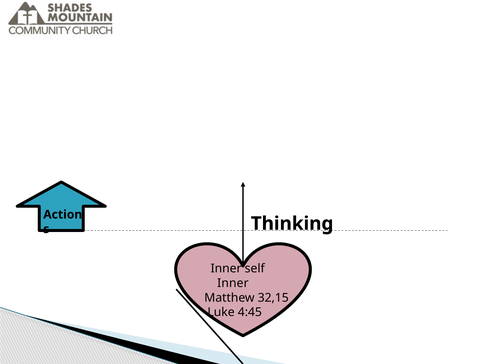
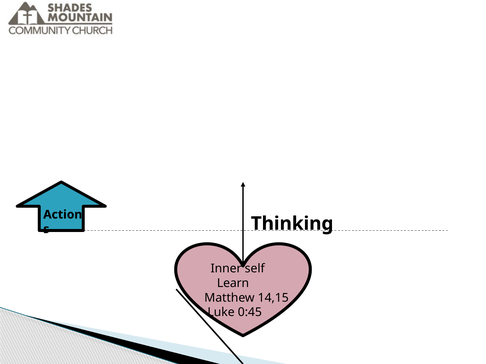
Inner at (233, 284): Inner -> Learn
32,15: 32,15 -> 14,15
4:45: 4:45 -> 0:45
